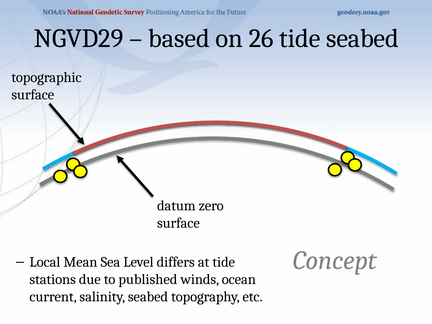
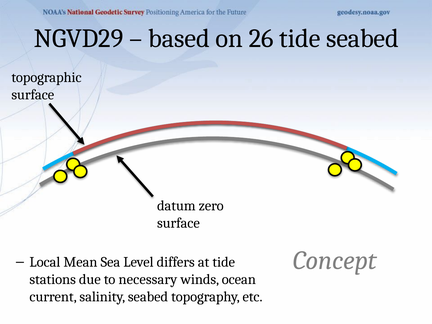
published: published -> necessary
